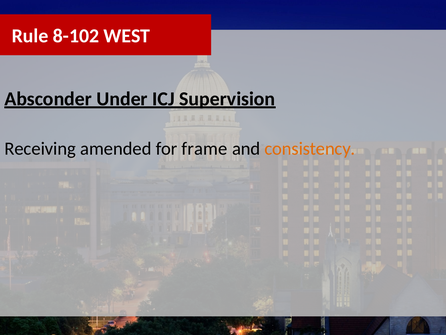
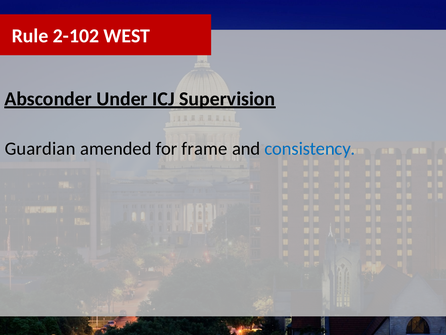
8-102: 8-102 -> 2-102
Receiving: Receiving -> Guardian
consistency colour: orange -> blue
